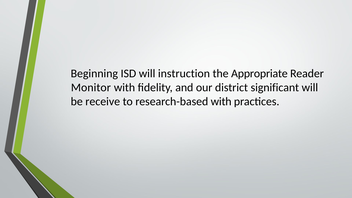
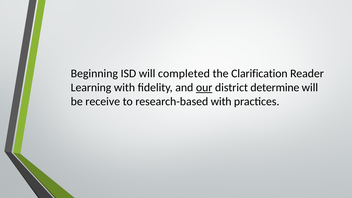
instruction: instruction -> completed
Appropriate: Appropriate -> Clarification
Monitor: Monitor -> Learning
our underline: none -> present
significant: significant -> determine
